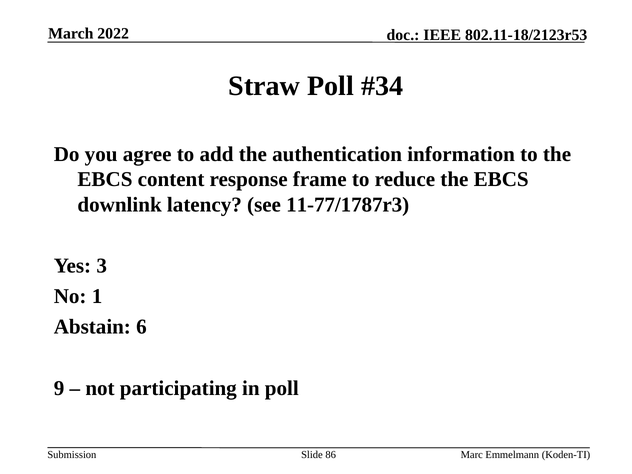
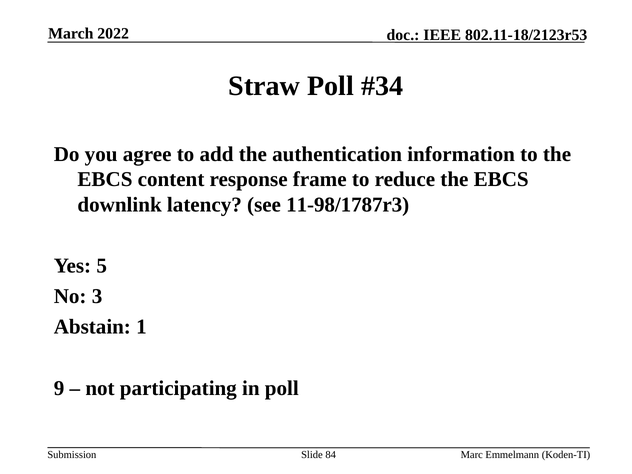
11-77/1787r3: 11-77/1787r3 -> 11-98/1787r3
3: 3 -> 5
1: 1 -> 3
6: 6 -> 1
86: 86 -> 84
